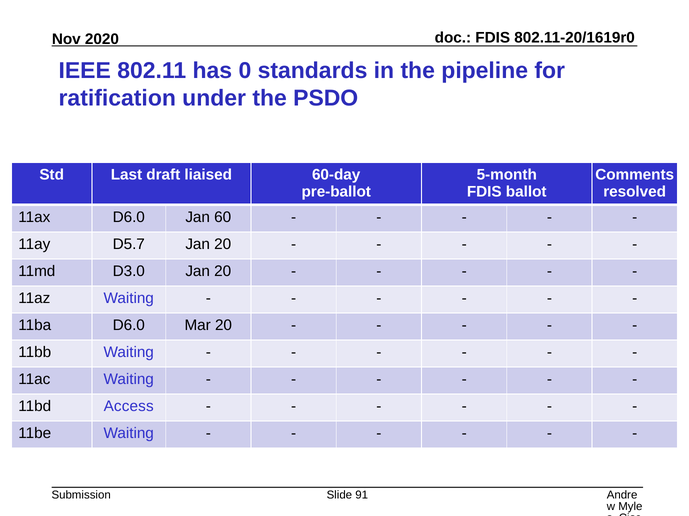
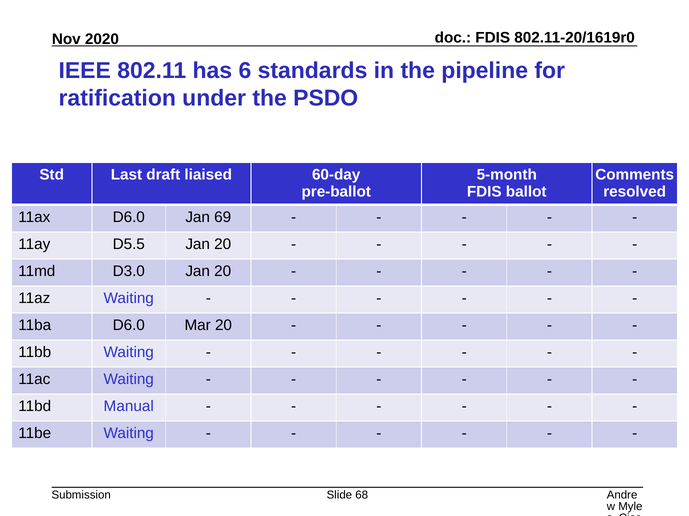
0: 0 -> 6
60: 60 -> 69
D5.7: D5.7 -> D5.5
Access: Access -> Manual
91: 91 -> 68
